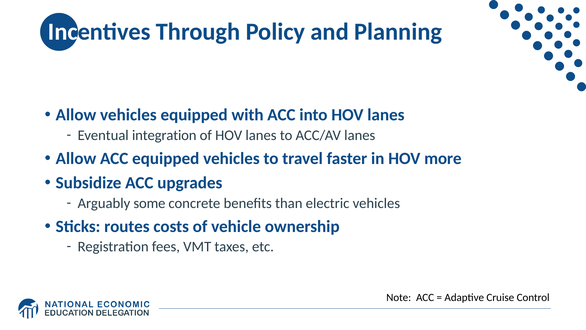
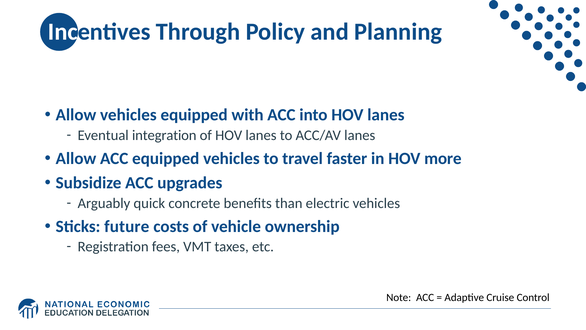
some: some -> quick
routes: routes -> future
